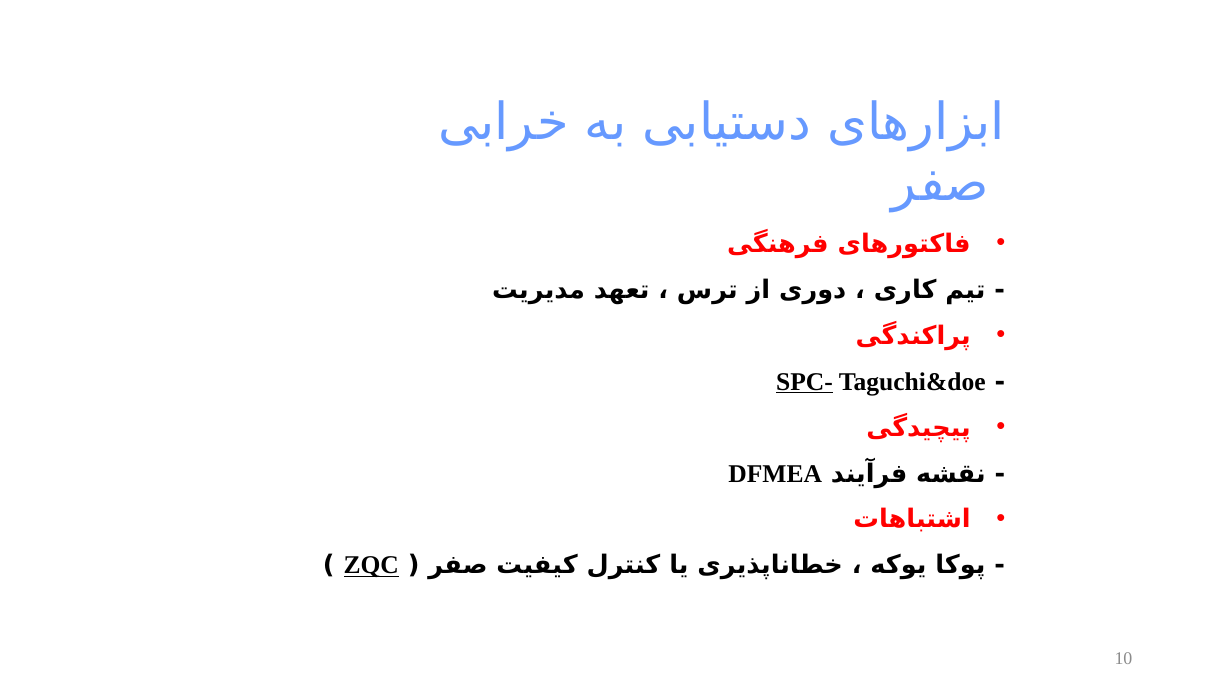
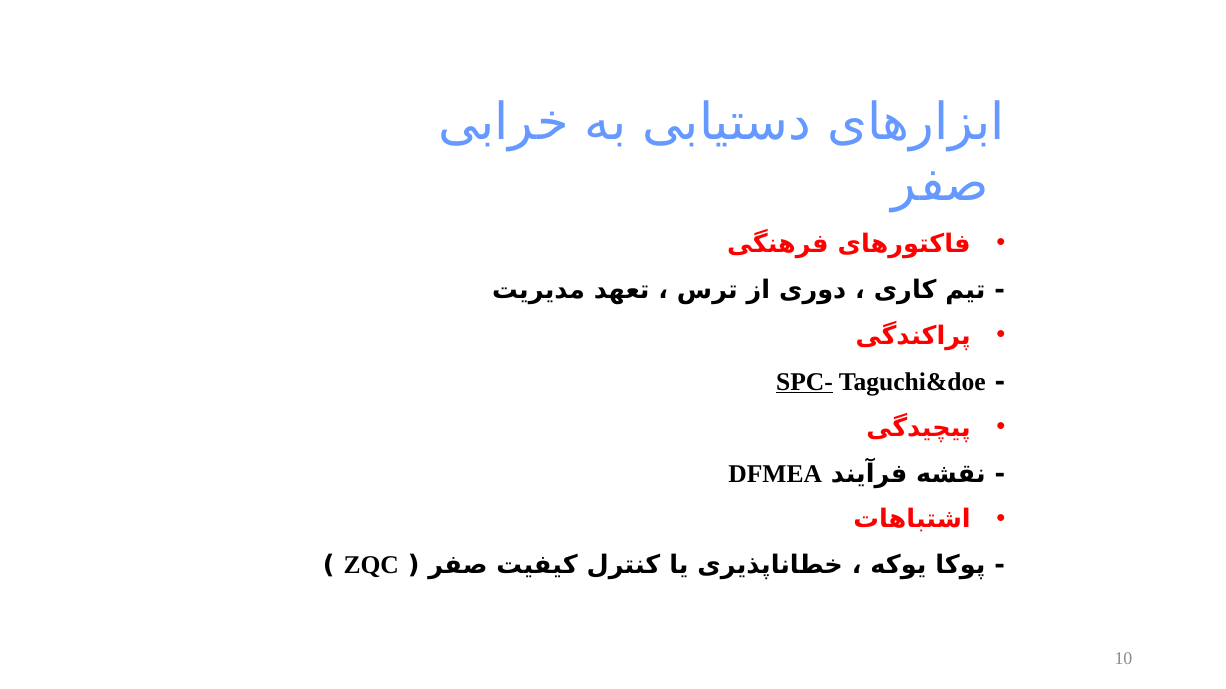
ZQC underline: present -> none
